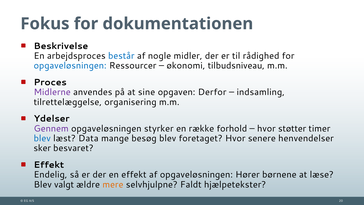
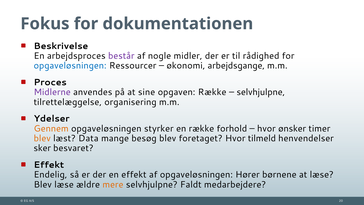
består colour: blue -> purple
tilbudsniveau: tilbudsniveau -> arbejdsgange
opgaven Derfor: Derfor -> Række
indsamling at (261, 92): indsamling -> selvhjulpne
Gennem colour: purple -> orange
støtter: støtter -> ønsker
blev at (42, 138) colour: blue -> orange
senere: senere -> tilmeld
Blev valgt: valgt -> læse
hjælpetekster: hjælpetekster -> medarbejdere
